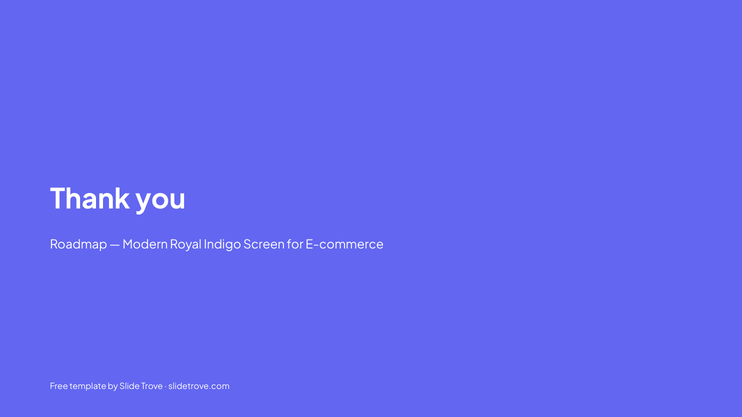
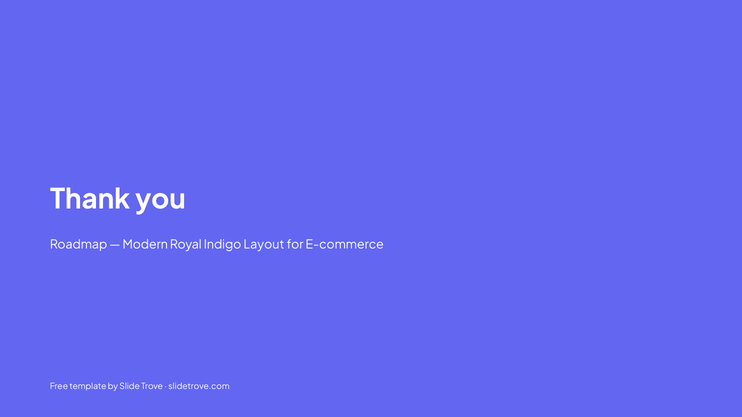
Screen: Screen -> Layout
